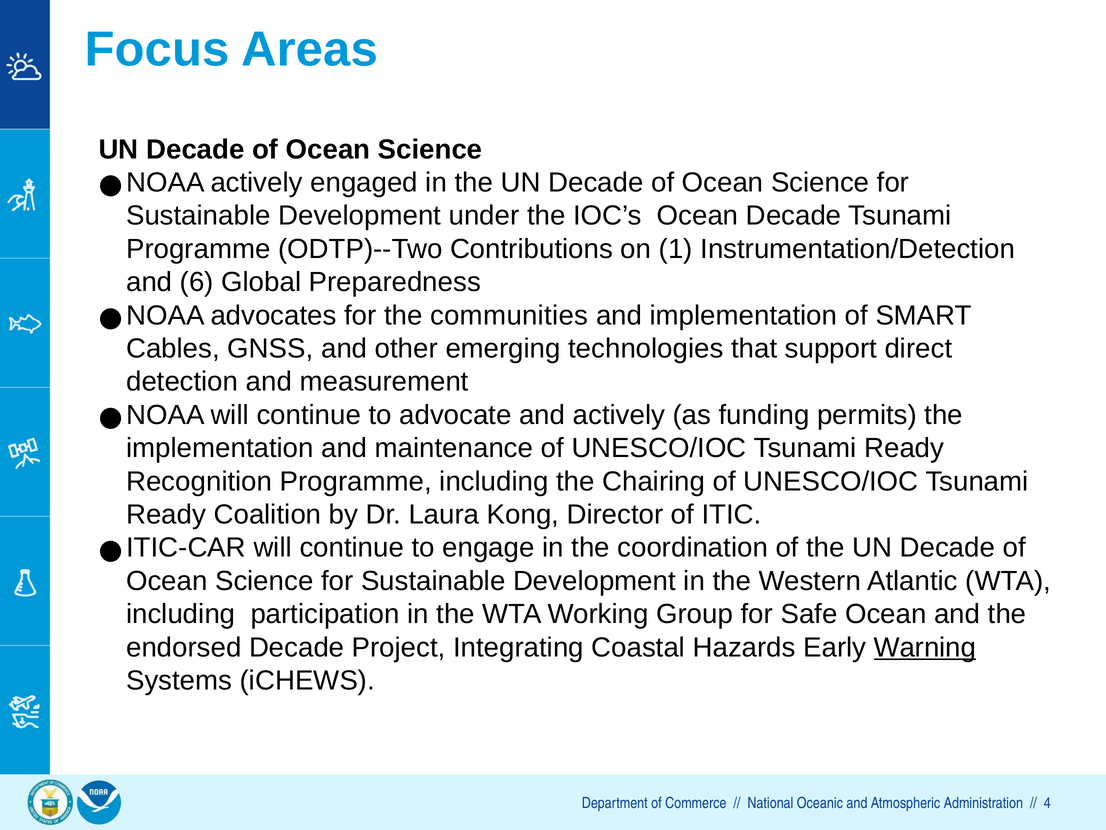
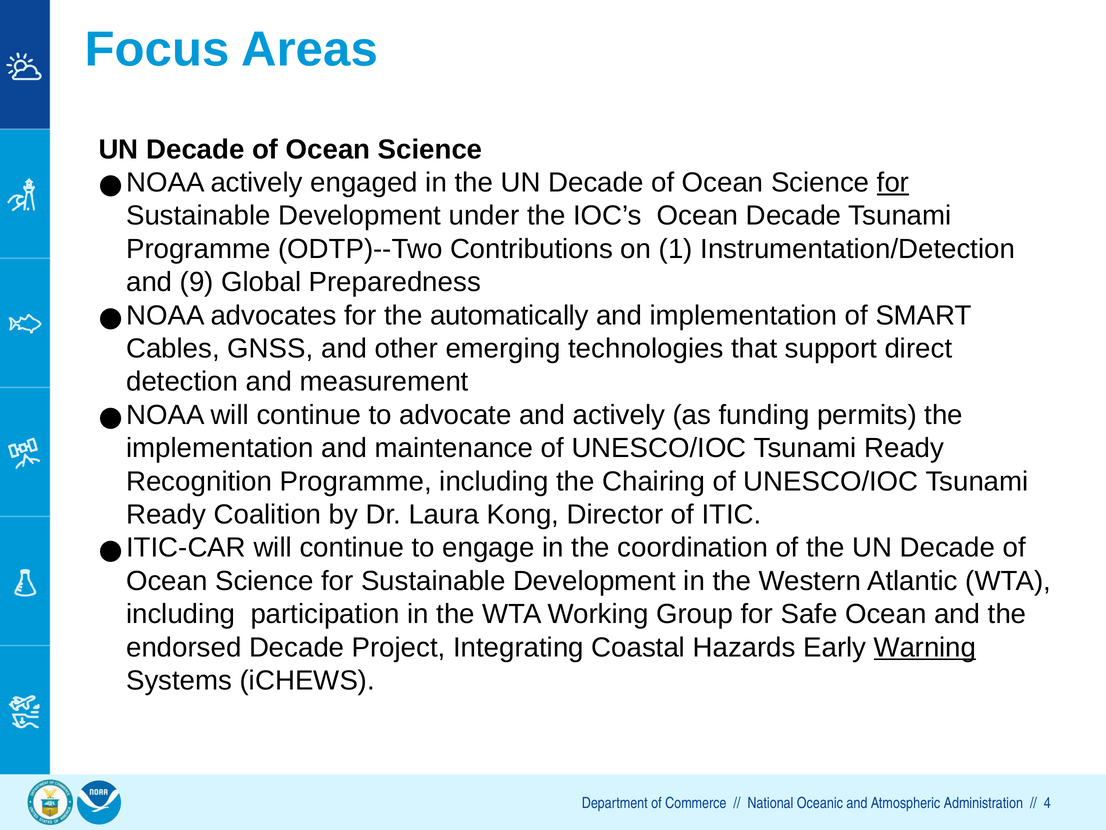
for at (893, 183) underline: none -> present
6: 6 -> 9
communities: communities -> automatically
